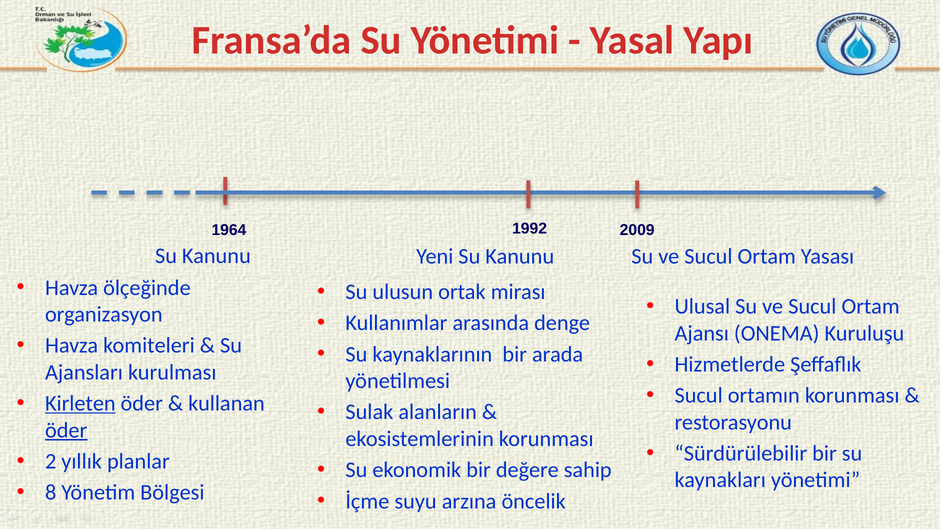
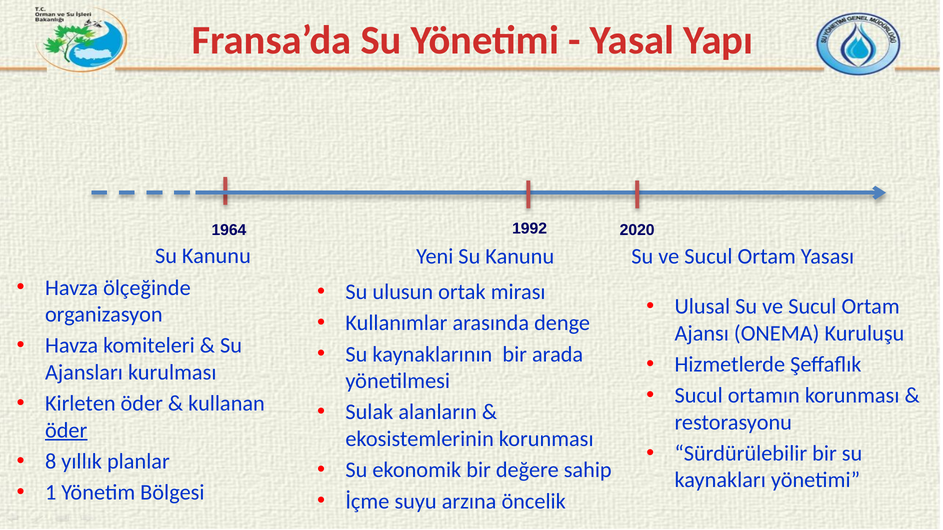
2009: 2009 -> 2020
Kirleten underline: present -> none
2: 2 -> 8
8: 8 -> 1
